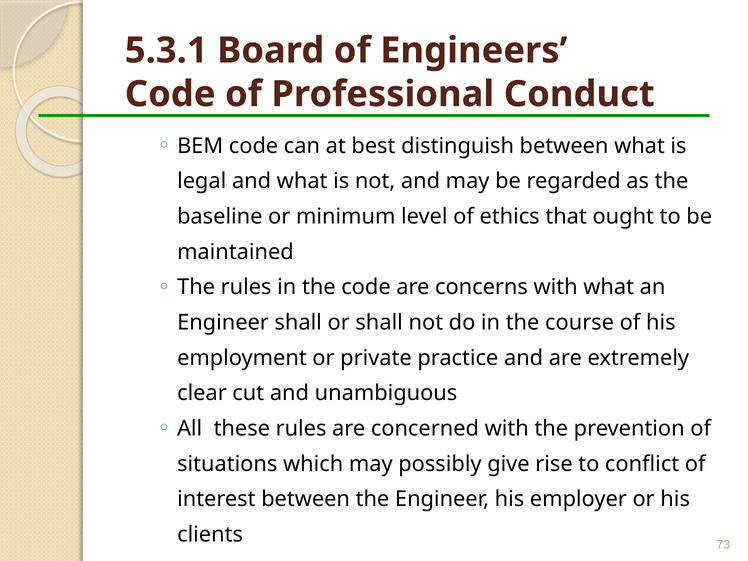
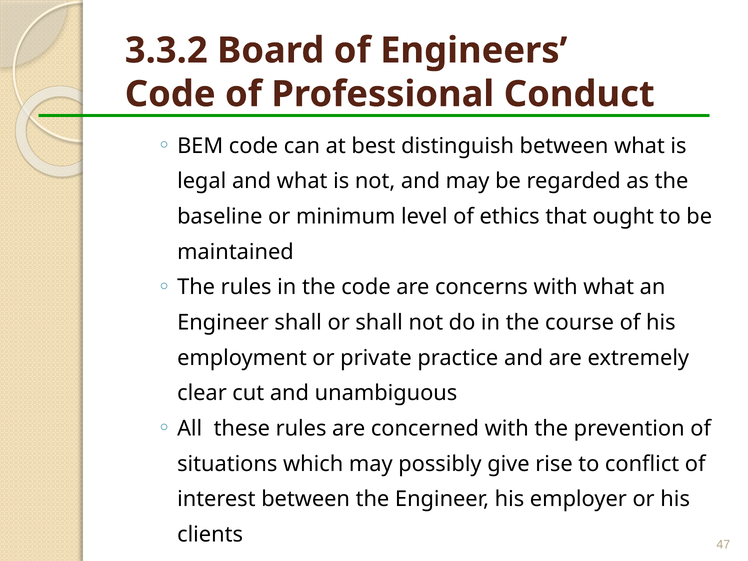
5.3.1: 5.3.1 -> 3.3.2
73: 73 -> 47
